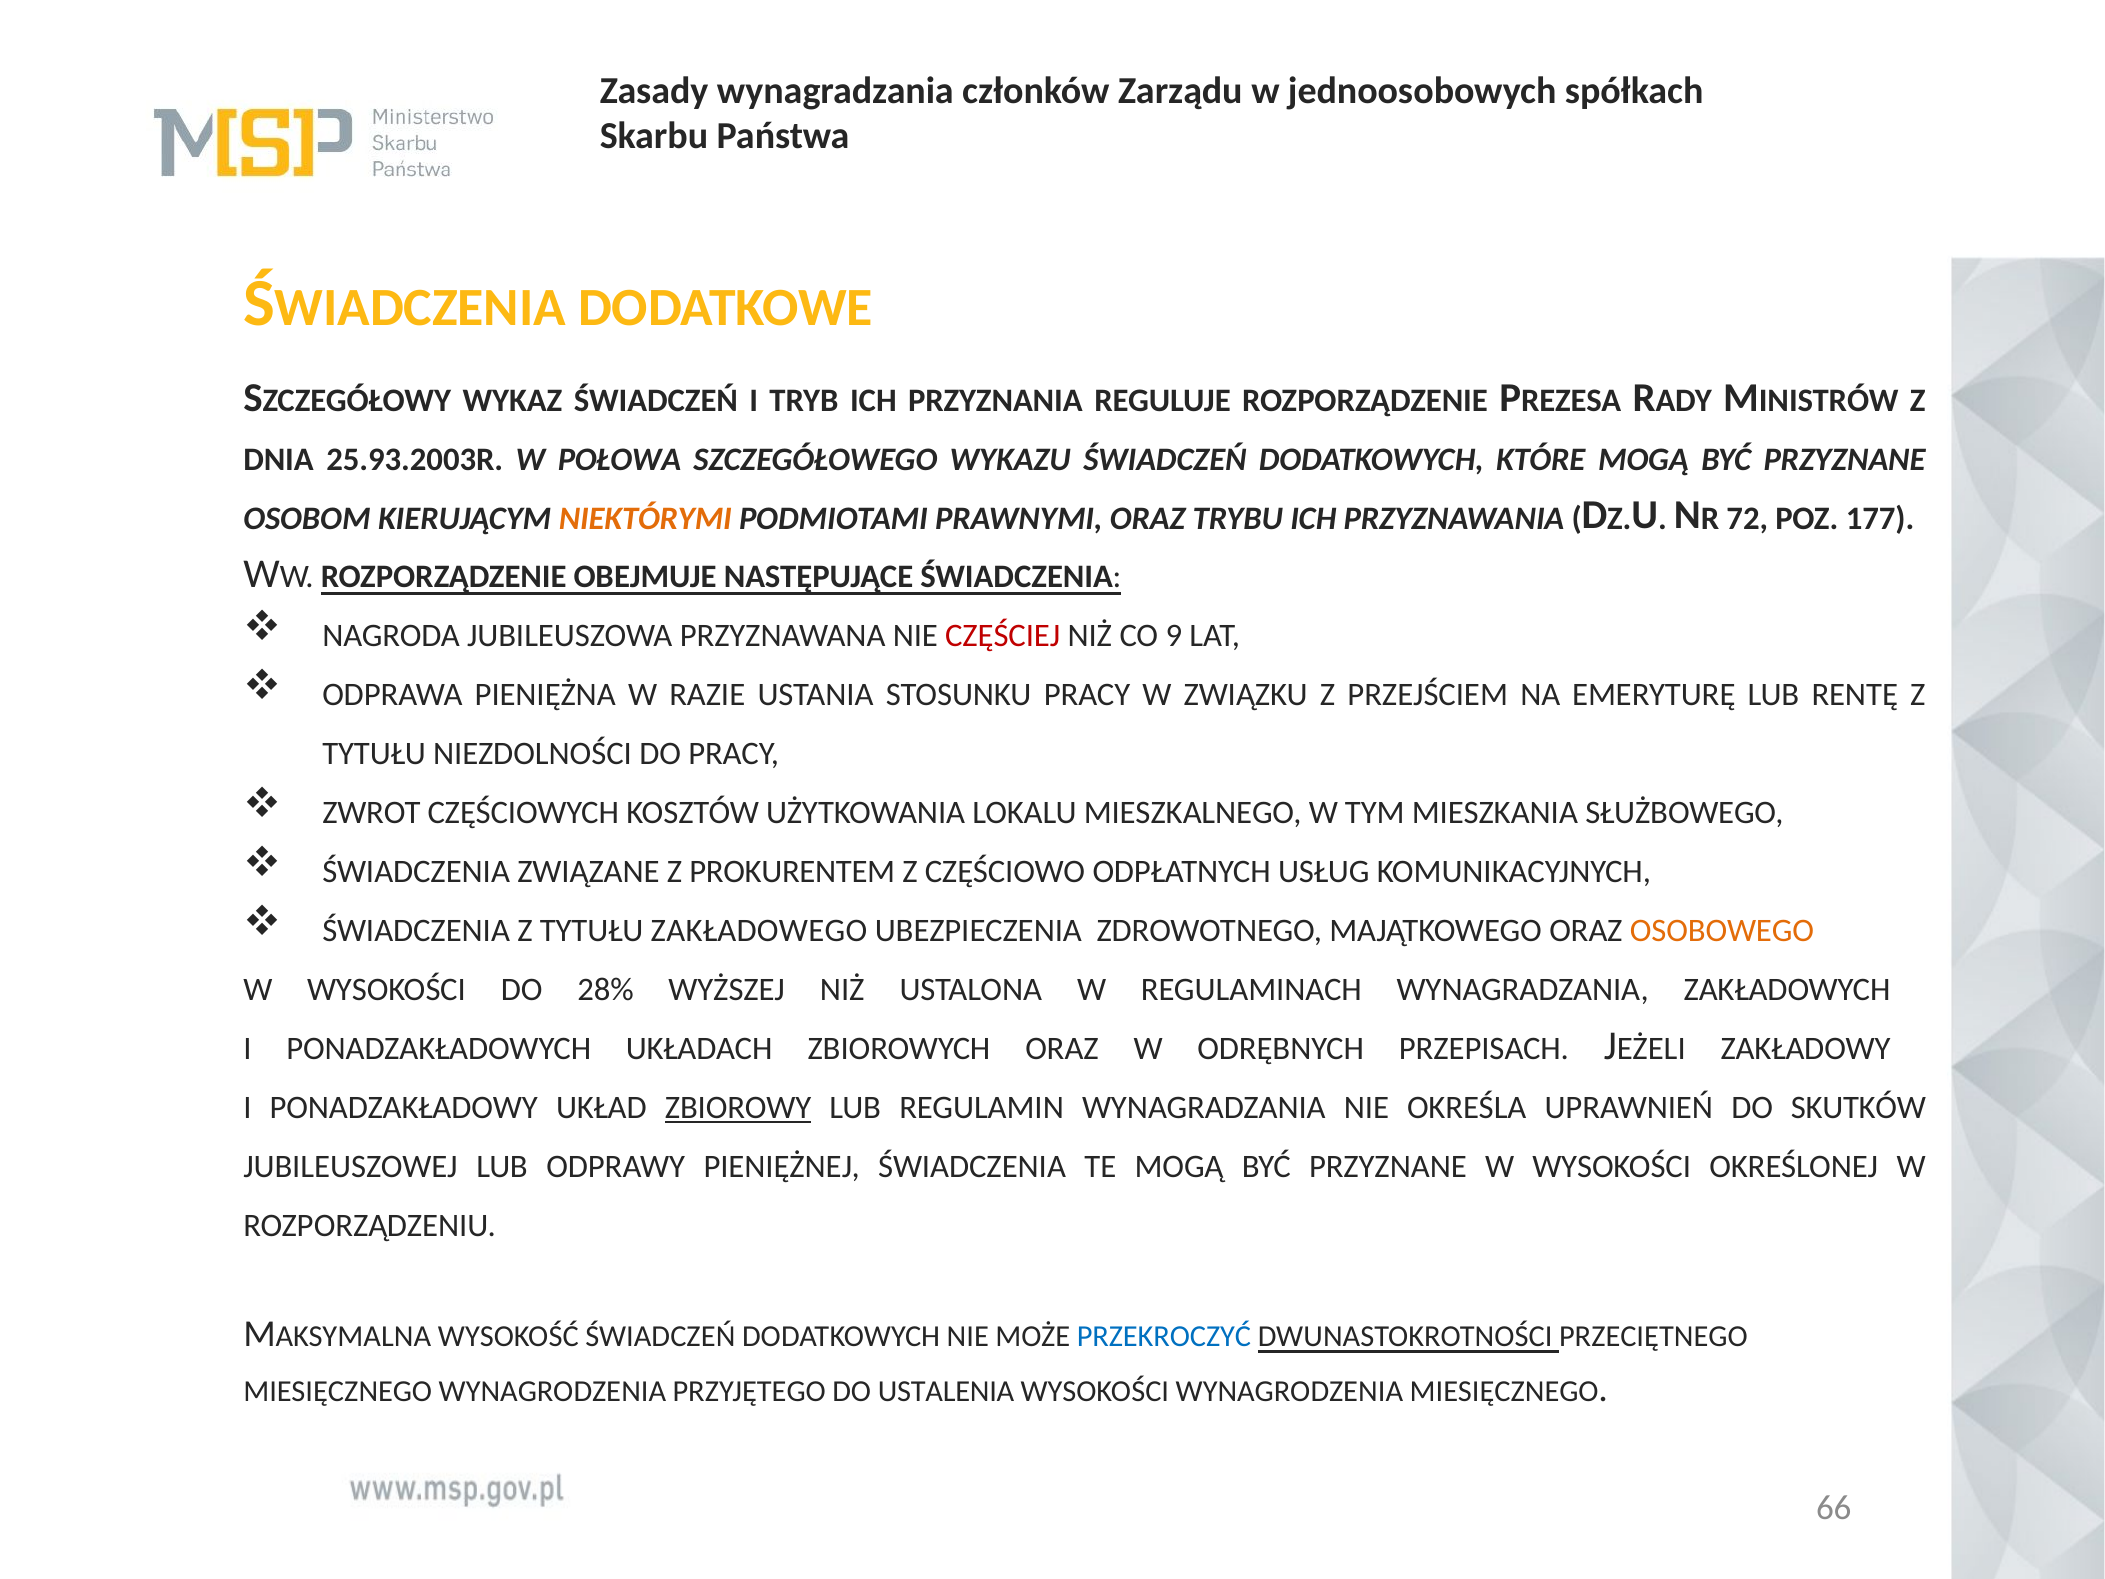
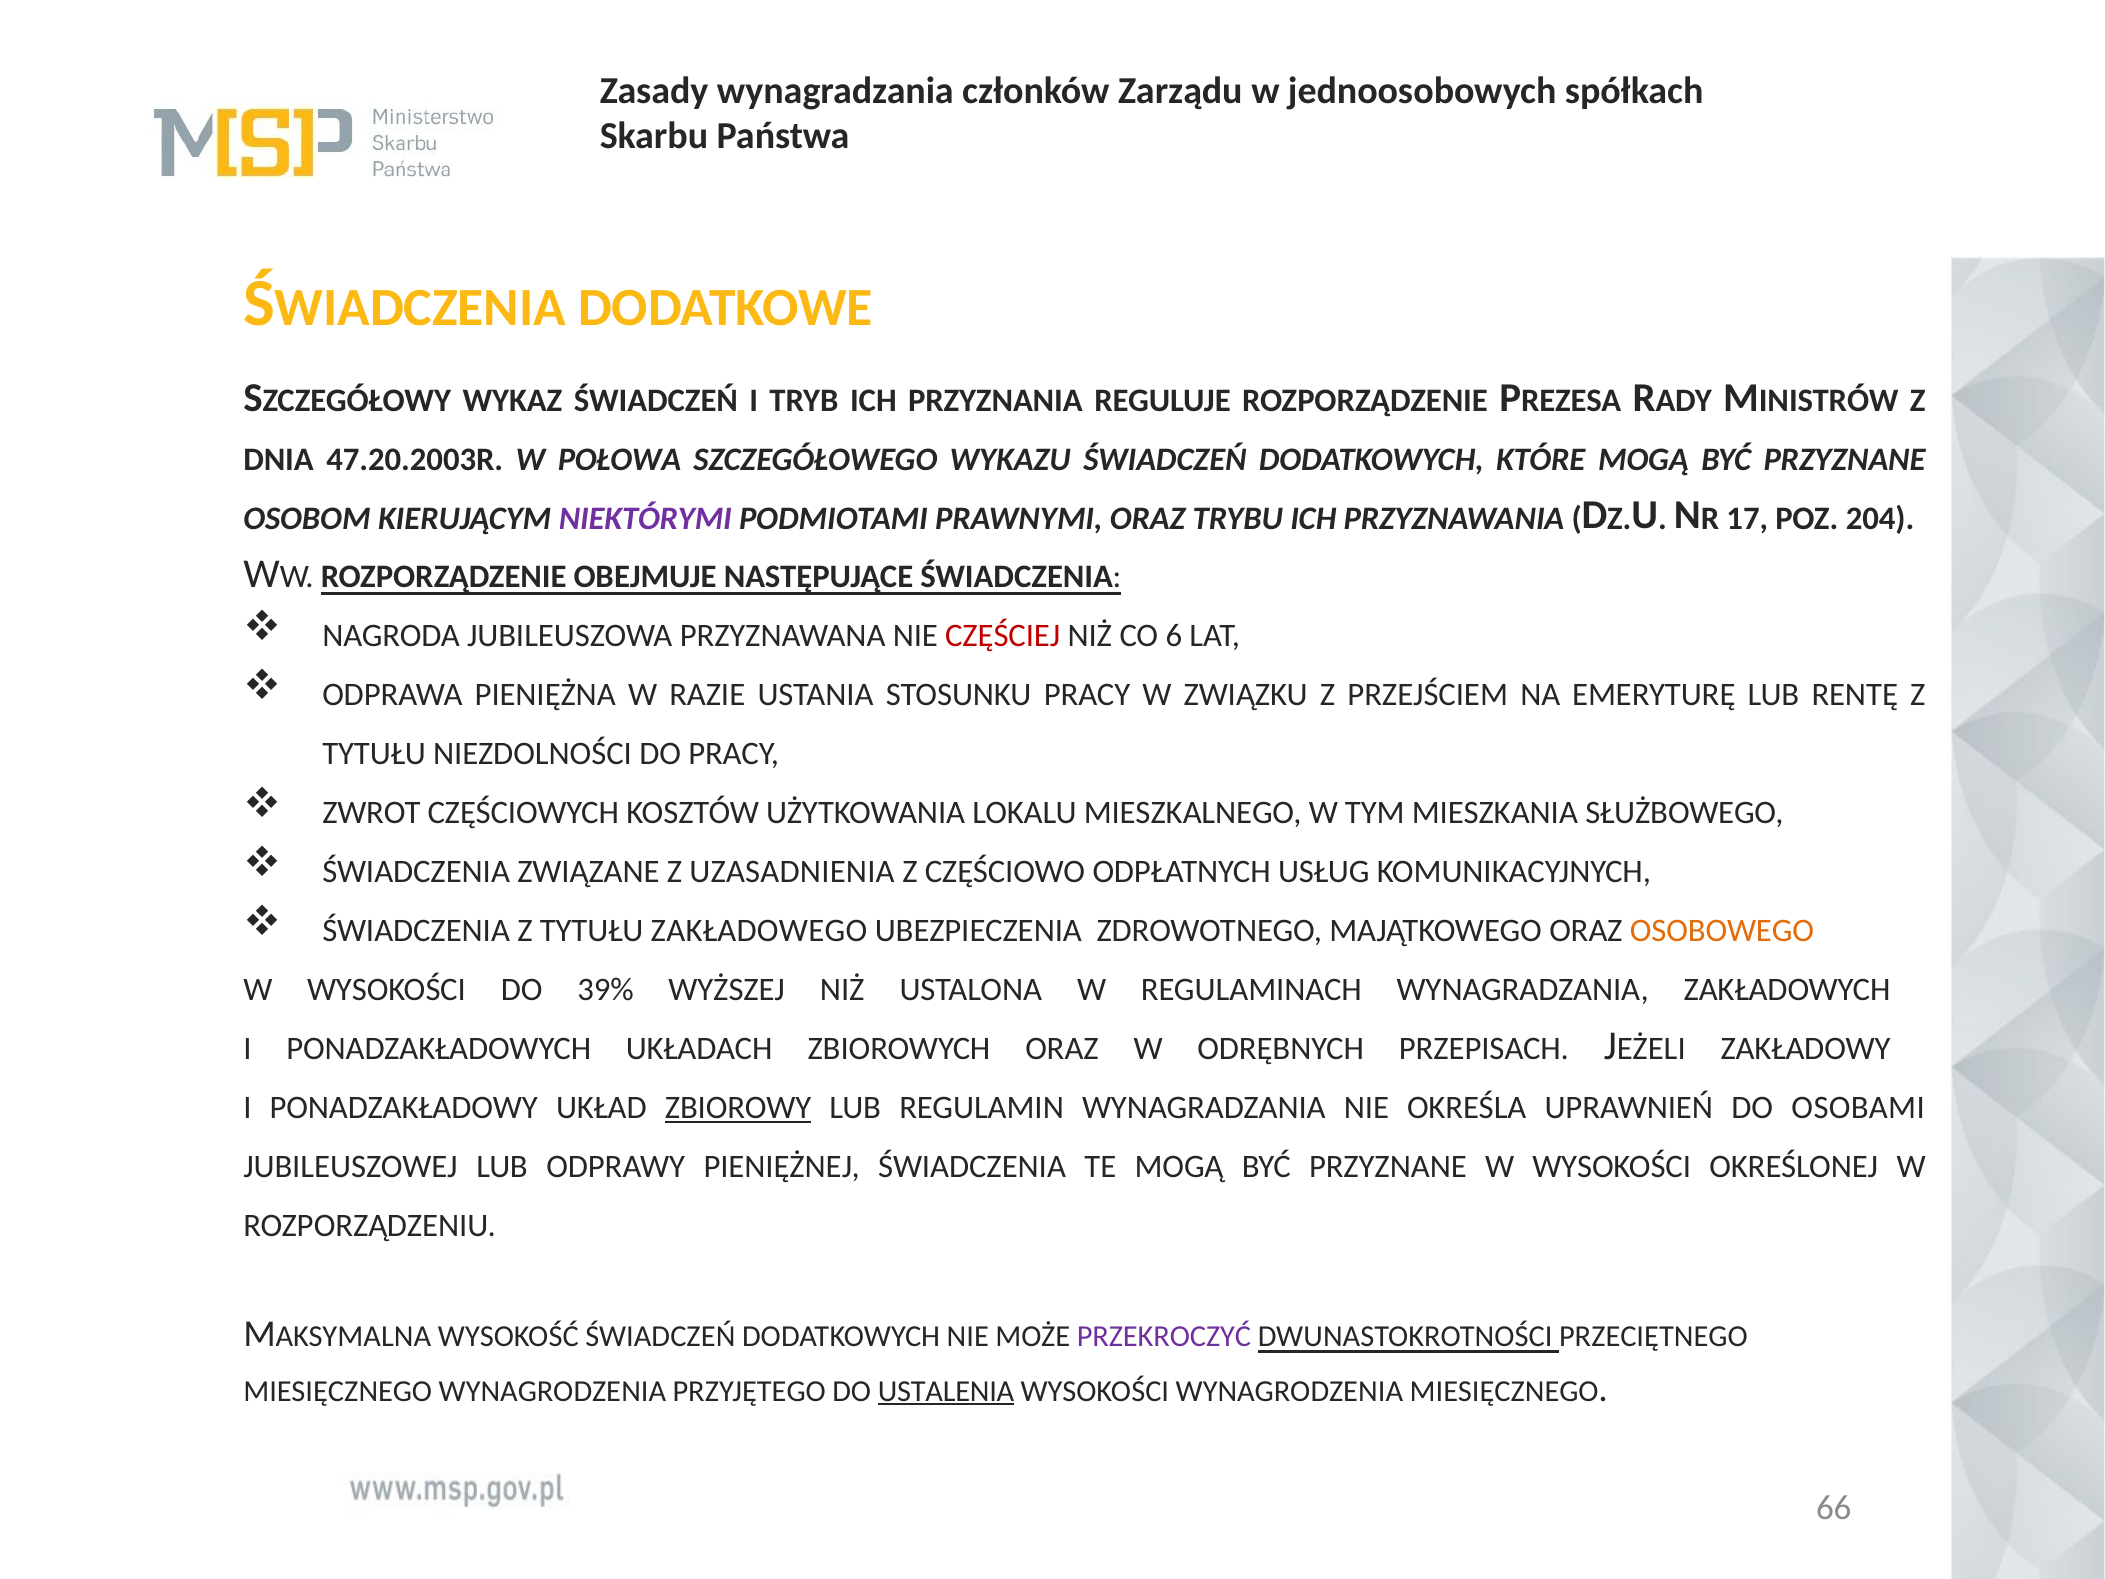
25.93.2003R: 25.93.2003R -> 47.20.2003R
NIEKTÓRYMI colour: orange -> purple
72: 72 -> 17
177: 177 -> 204
9: 9 -> 6
PROKURENTEM: PROKURENTEM -> UZASADNIENIA
28%: 28% -> 39%
SKUTKÓW: SKUTKÓW -> OSOBAMI
PRZEKROCZYĆ colour: blue -> purple
USTALENIA underline: none -> present
